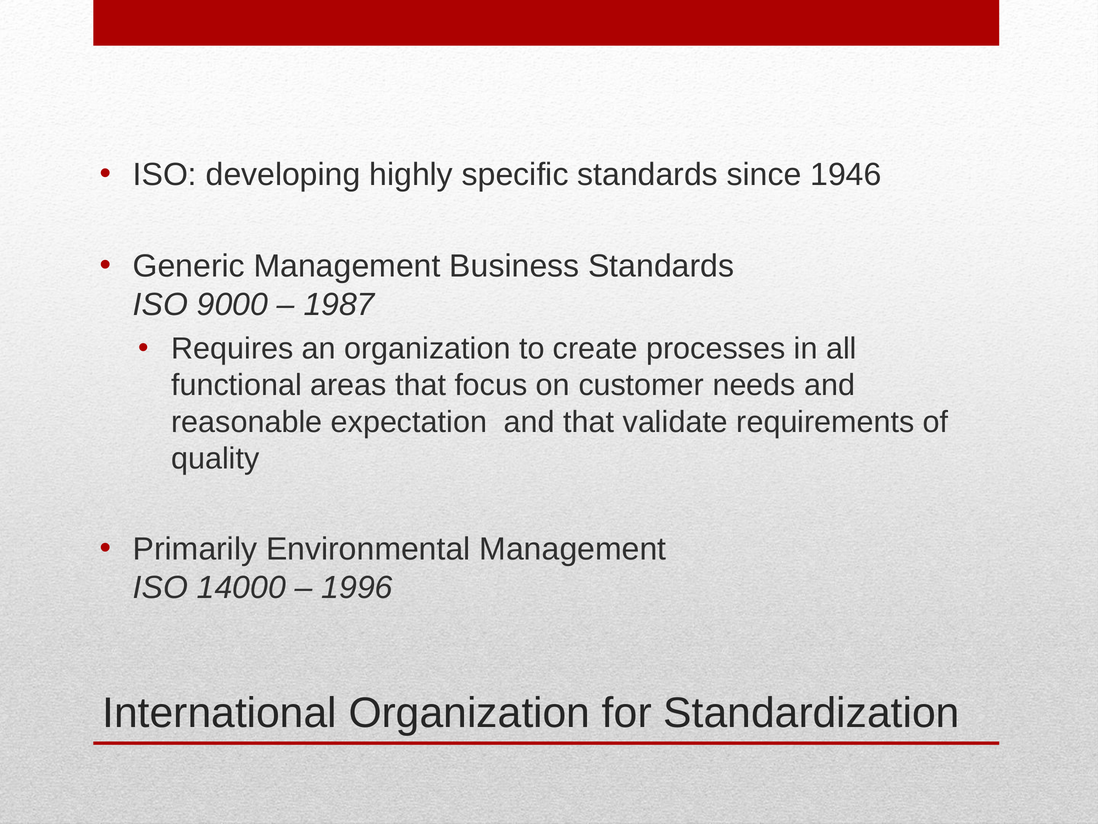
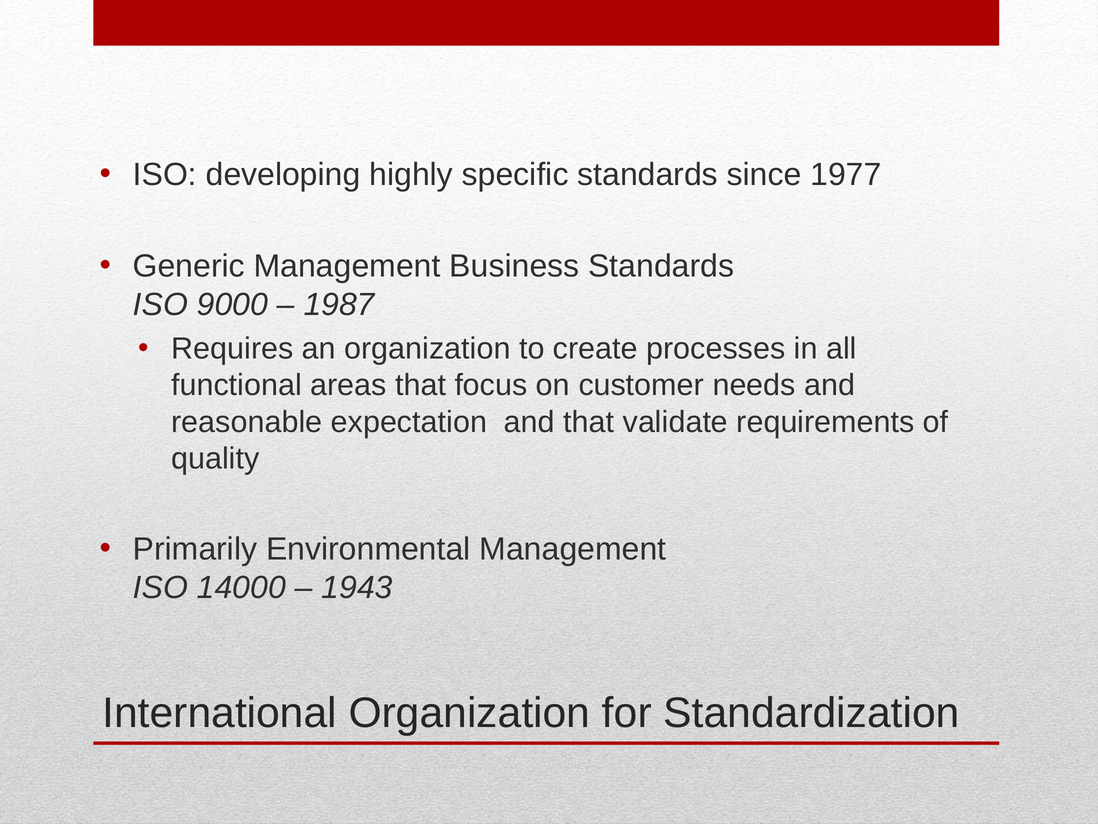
1946: 1946 -> 1977
1996: 1996 -> 1943
